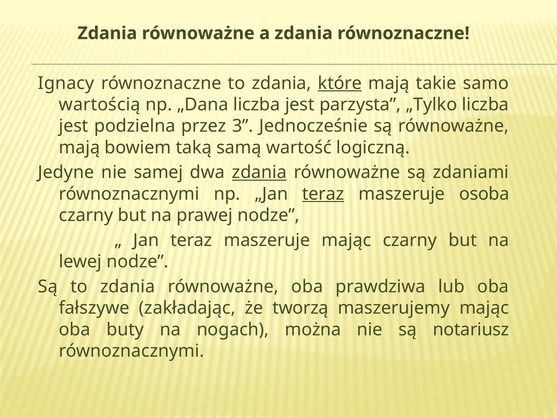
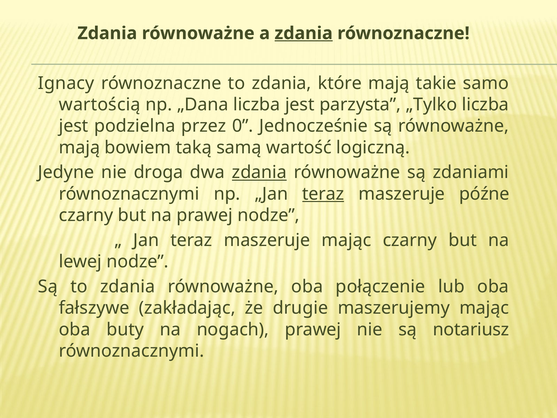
zdania at (304, 33) underline: none -> present
które underline: present -> none
3: 3 -> 0
samej: samej -> droga
osoba: osoba -> późne
prawdziwa: prawdziwa -> połączenie
tworzą: tworzą -> drugie
nogach można: można -> prawej
